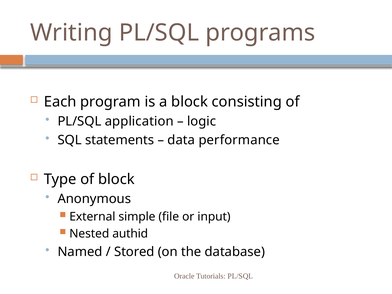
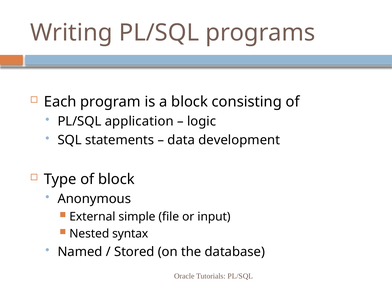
performance: performance -> development
authid: authid -> syntax
